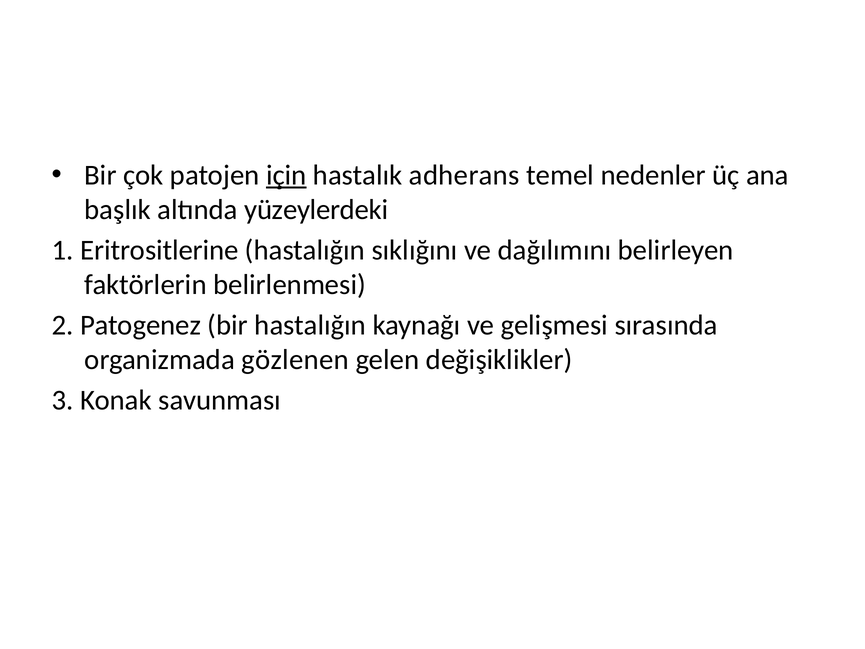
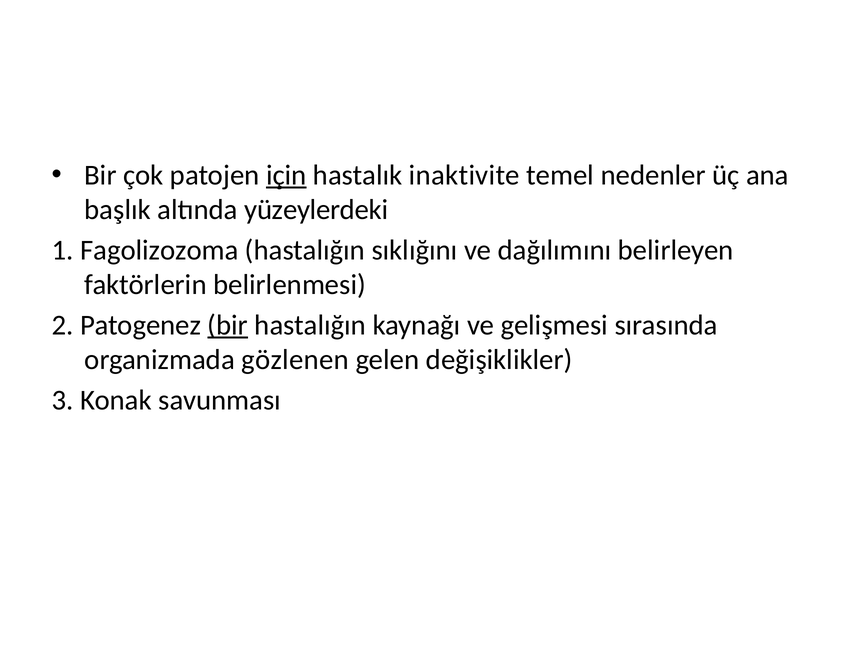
adherans: adherans -> inaktivite
Eritrositlerine: Eritrositlerine -> Fagolizozoma
bir at (228, 325) underline: none -> present
